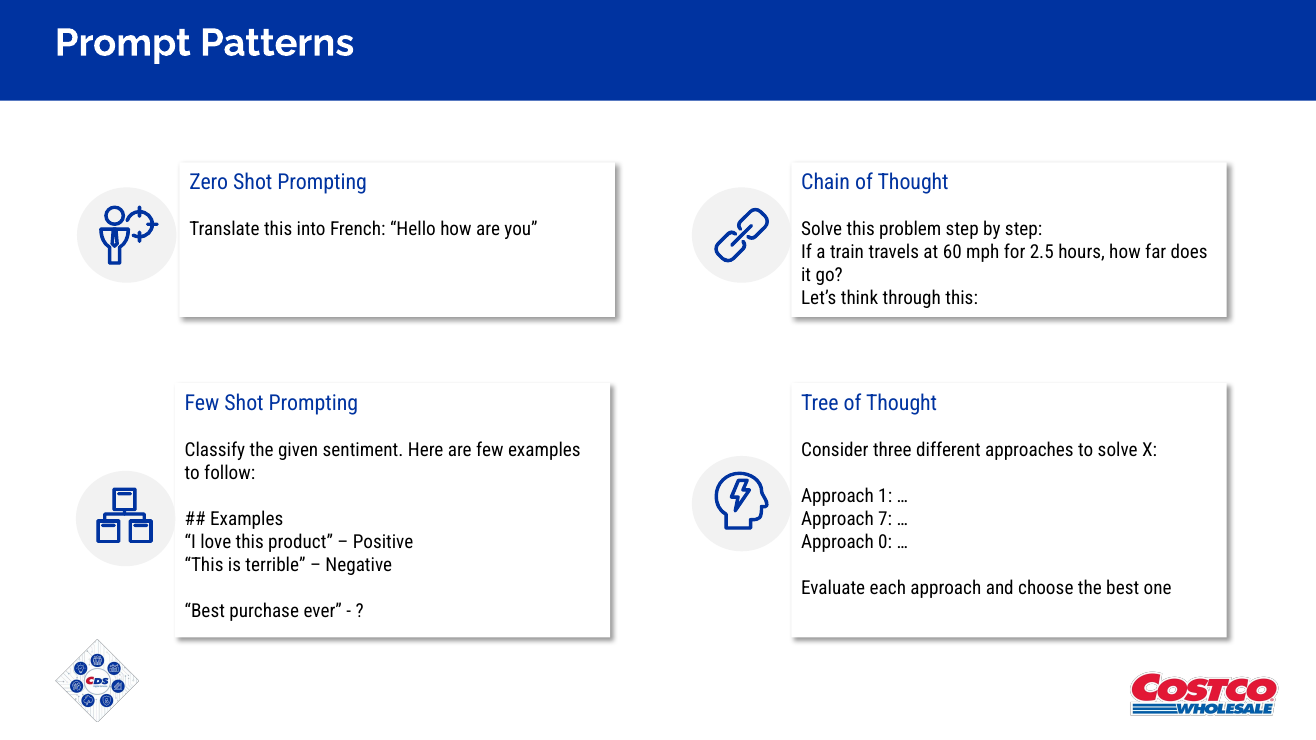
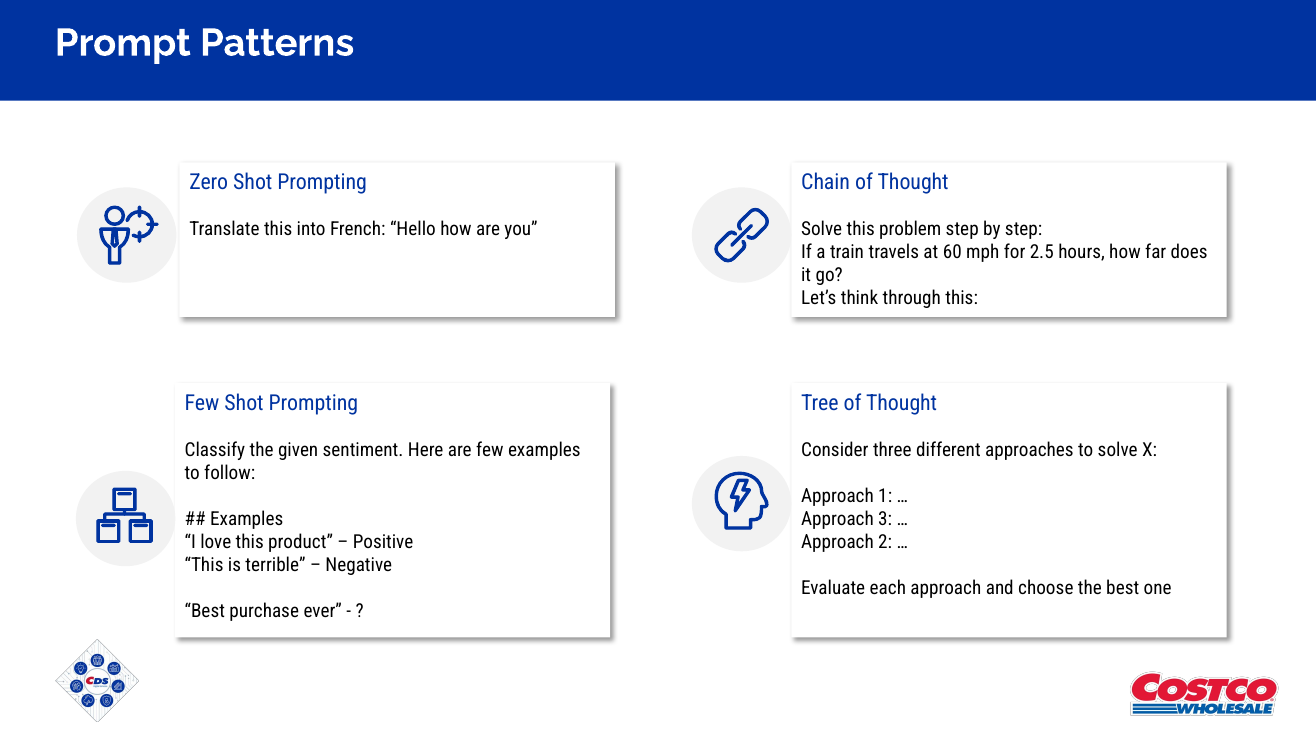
7: 7 -> 3
0: 0 -> 2
